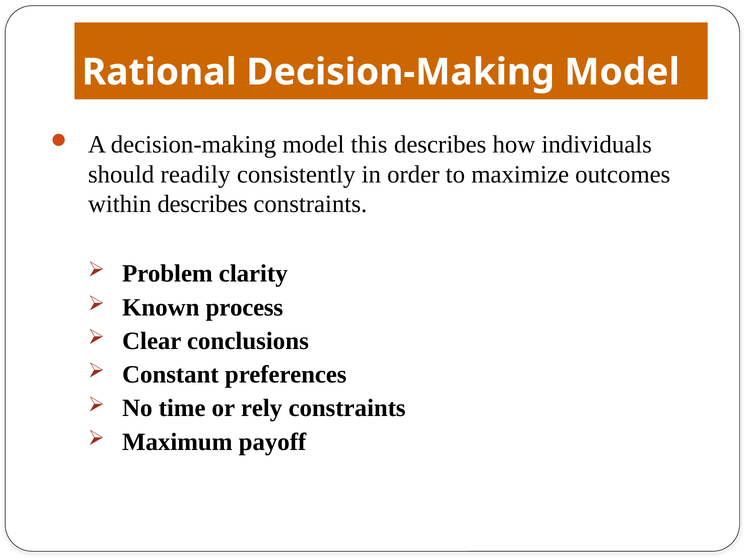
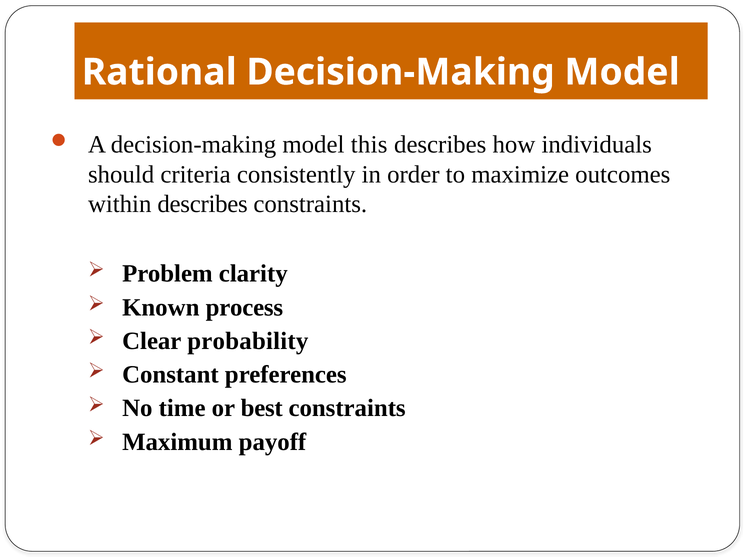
readily: readily -> criteria
conclusions: conclusions -> probability
rely: rely -> best
